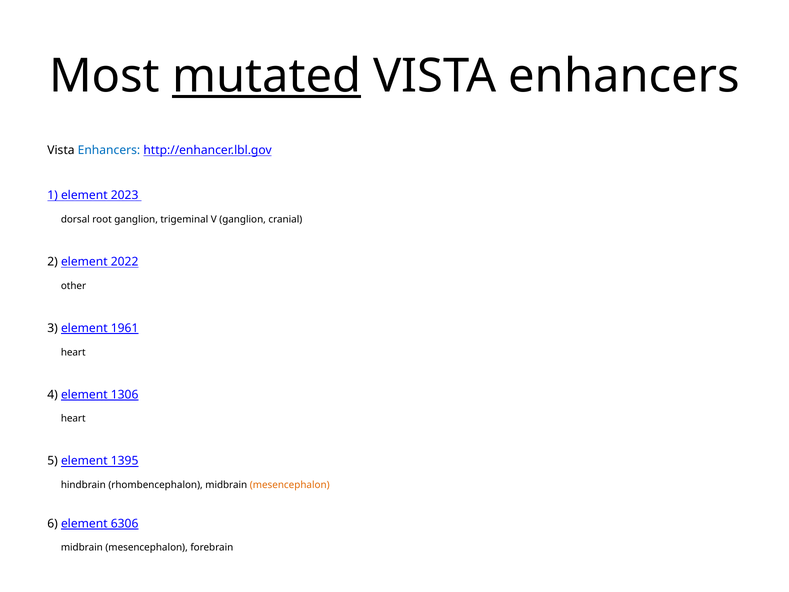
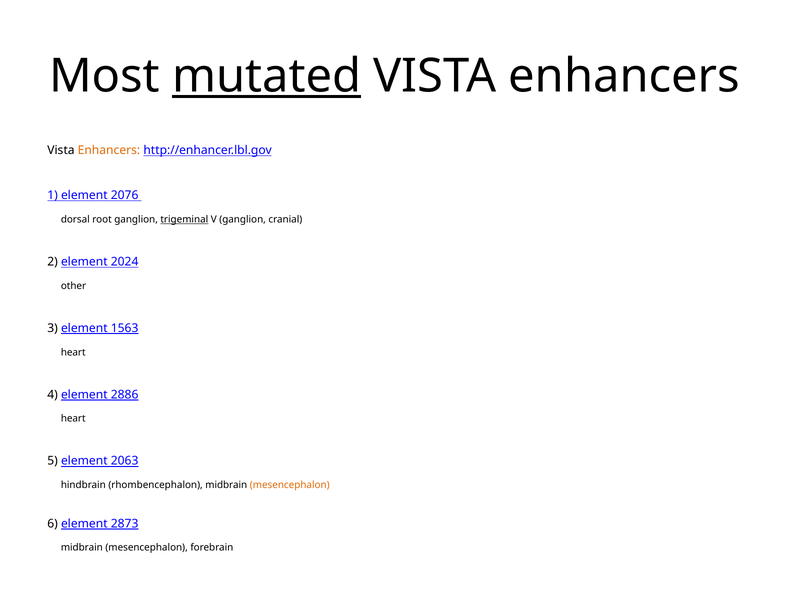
Enhancers at (109, 150) colour: blue -> orange
2023: 2023 -> 2076
trigeminal underline: none -> present
2022: 2022 -> 2024
1961: 1961 -> 1563
1306: 1306 -> 2886
1395: 1395 -> 2063
6306: 6306 -> 2873
